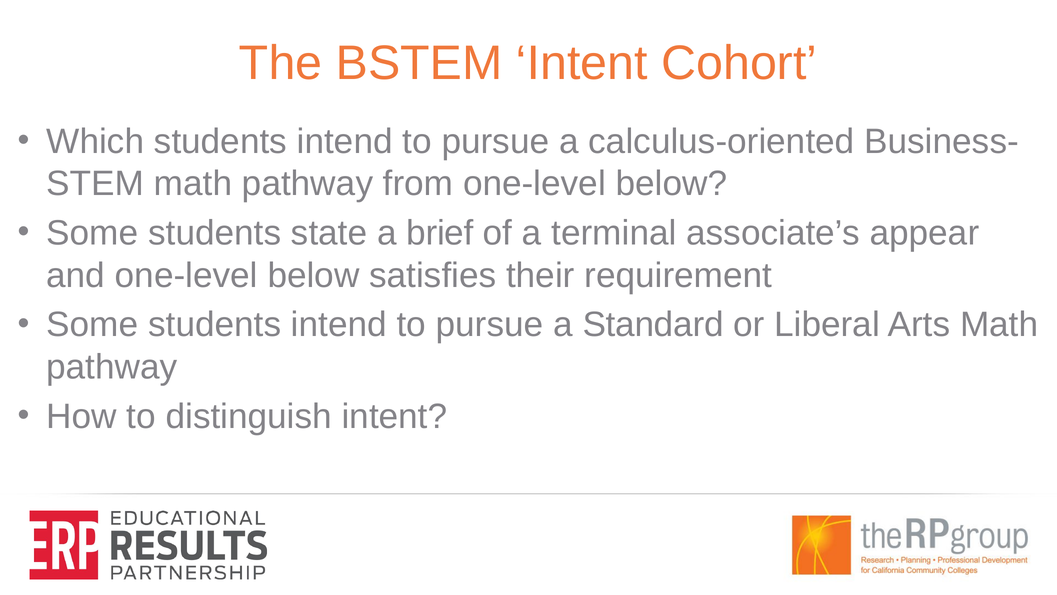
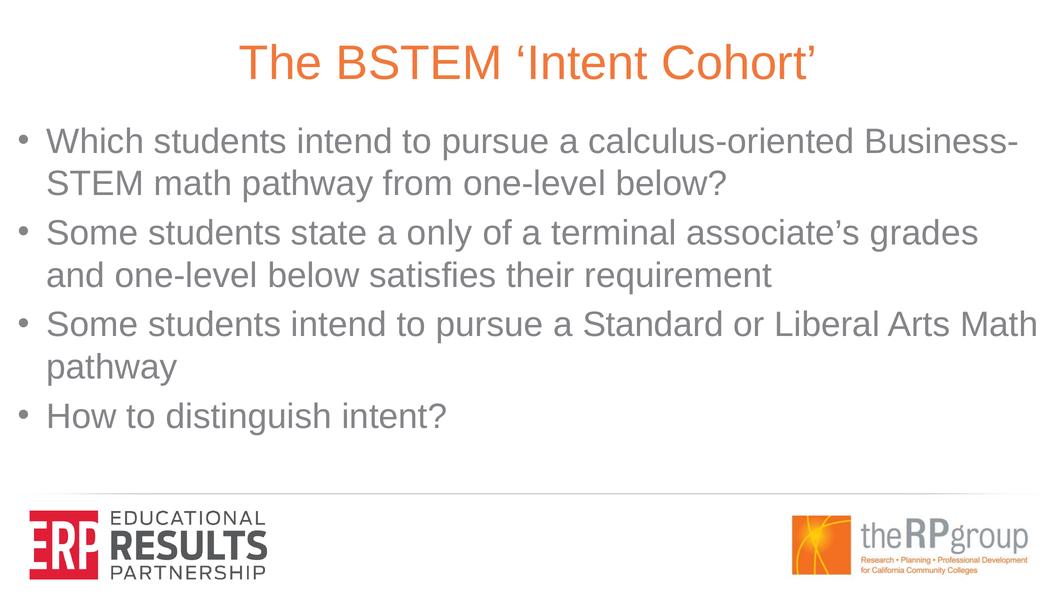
brief: brief -> only
appear: appear -> grades
